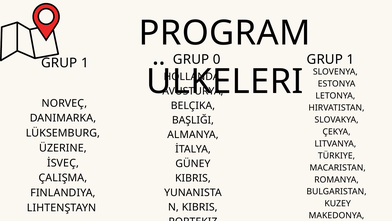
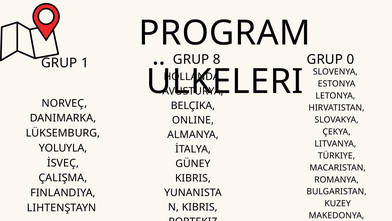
0: 0 -> 8
1 at (350, 59): 1 -> 0
BAŞLIĞI: BAŞLIĞI -> ONLINE
ÜZERINE: ÜZERINE -> YOLUYLA
